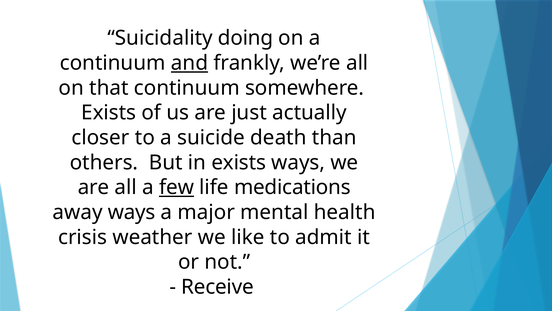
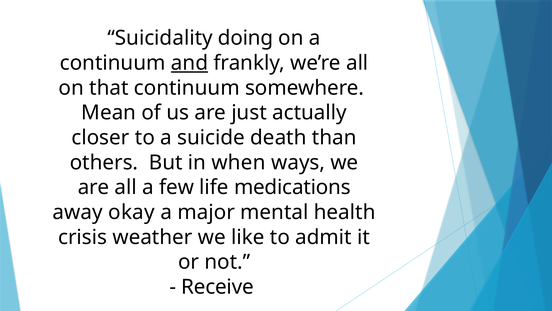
Exists at (109, 113): Exists -> Mean
in exists: exists -> when
few underline: present -> none
away ways: ways -> okay
